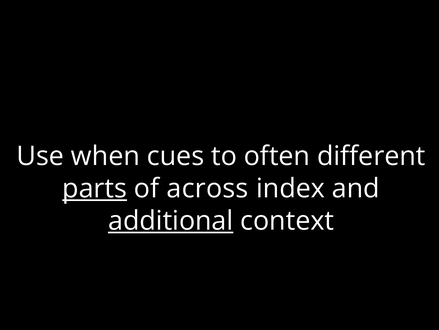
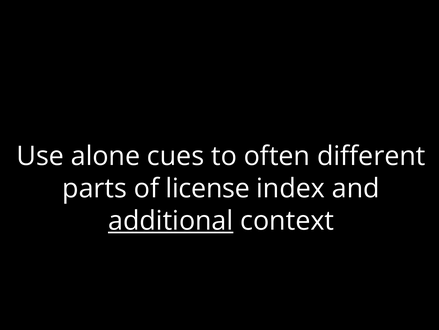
when: when -> alone
parts underline: present -> none
across: across -> license
